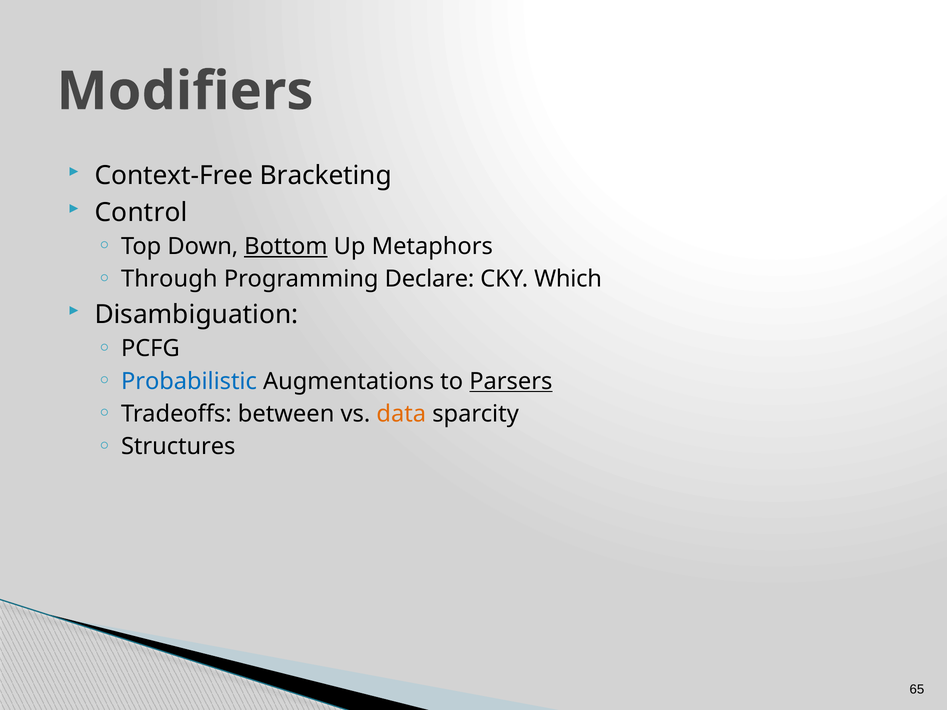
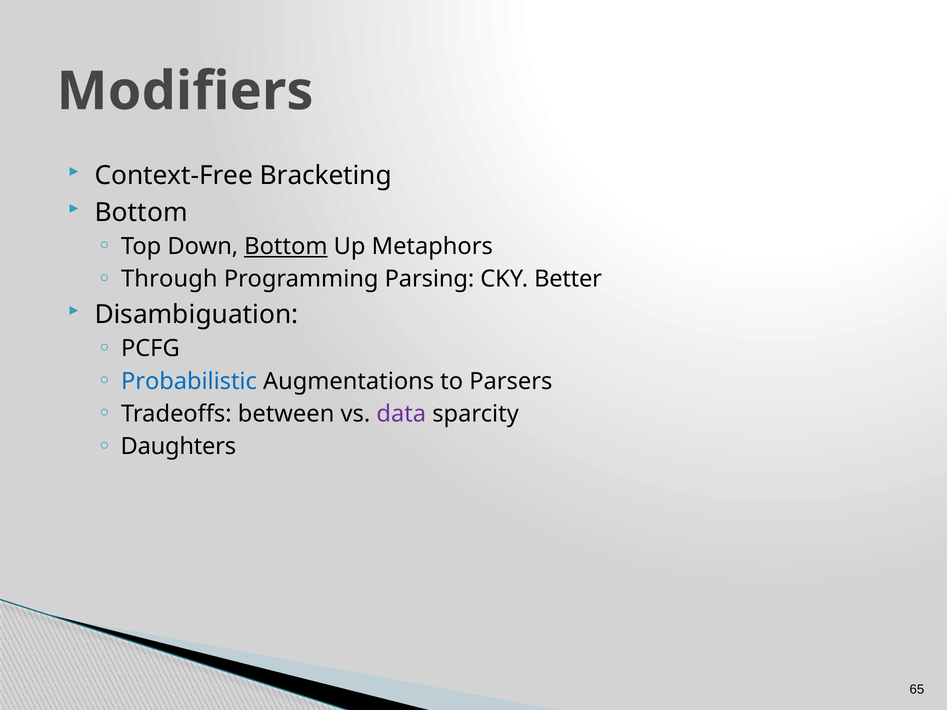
Control at (141, 213): Control -> Bottom
Declare: Declare -> Parsing
Which: Which -> Better
Parsers underline: present -> none
data colour: orange -> purple
Structures: Structures -> Daughters
